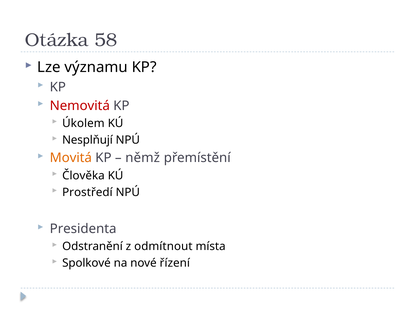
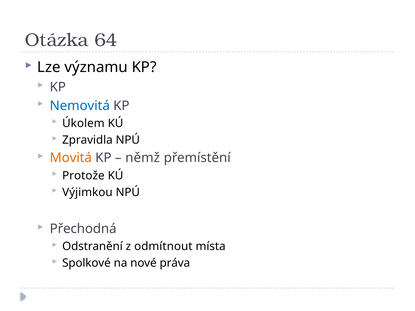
58: 58 -> 64
Nemovitá colour: red -> blue
Nesplňují: Nesplňují -> Zpravidla
Člověka: Člověka -> Protože
Prostředí: Prostředí -> Výjimkou
Presidenta: Presidenta -> Přechodná
řízení: řízení -> práva
